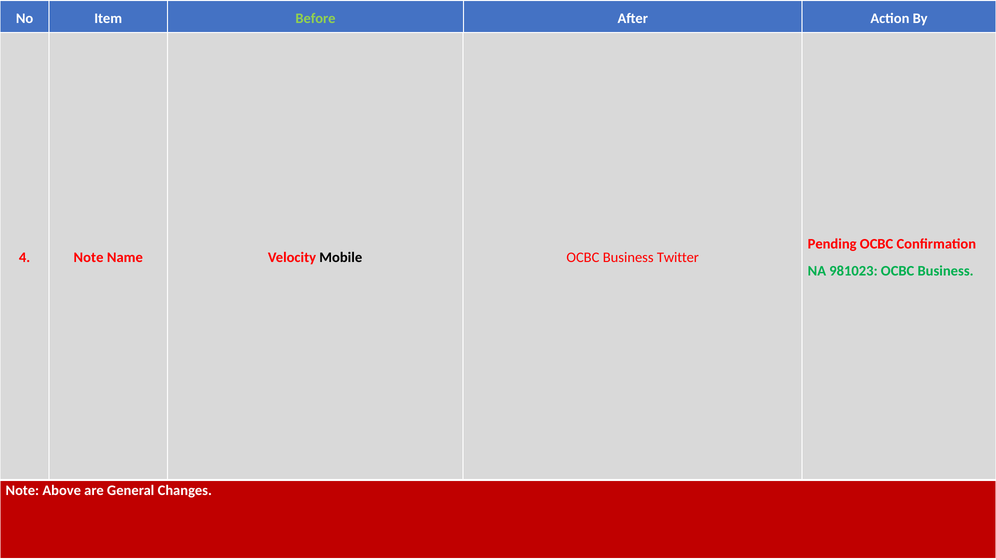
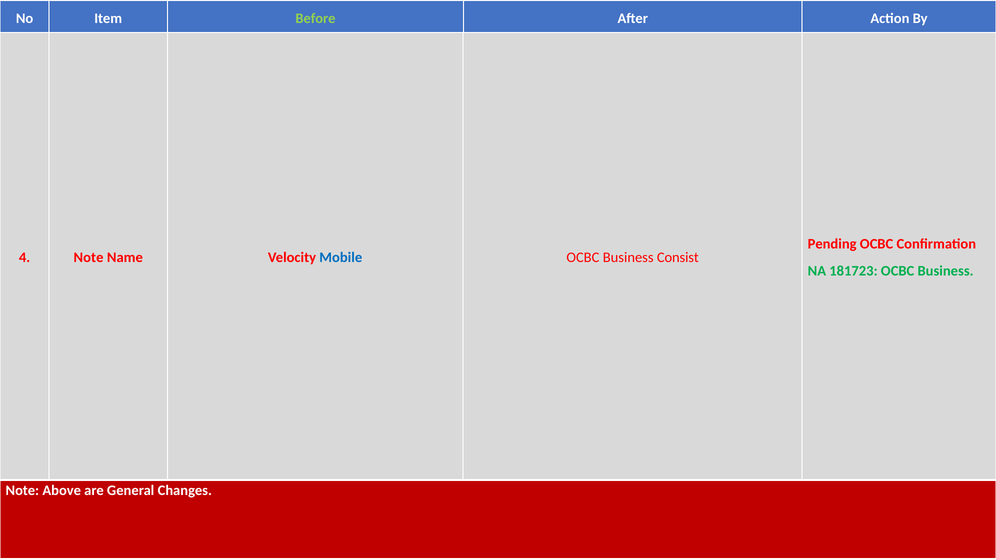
Mobile colour: black -> blue
Twitter: Twitter -> Consist
981023: 981023 -> 181723
